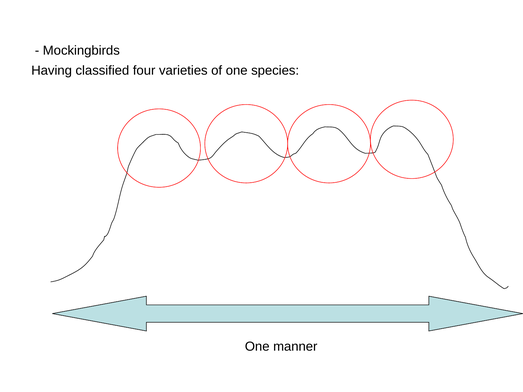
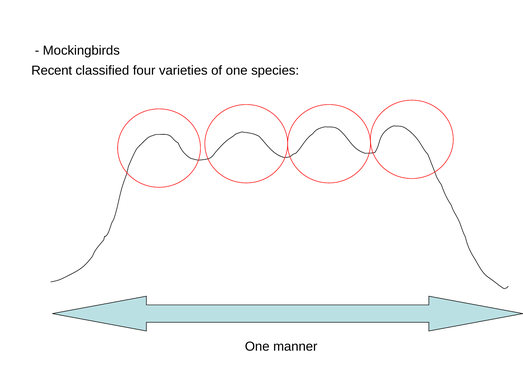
Having: Having -> Recent
